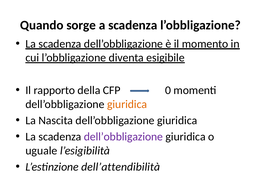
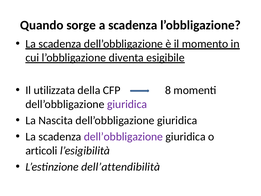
rapporto: rapporto -> utilizzata
0: 0 -> 8
giuridica at (127, 104) colour: orange -> purple
uguale: uguale -> articoli
